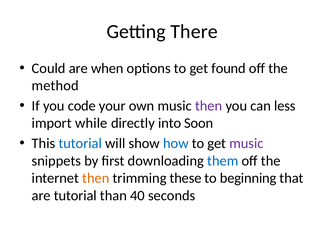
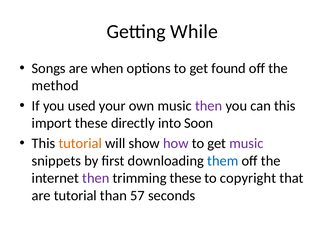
There: There -> While
Could: Could -> Songs
code: code -> used
can less: less -> this
import while: while -> these
tutorial at (80, 143) colour: blue -> orange
how colour: blue -> purple
then at (96, 178) colour: orange -> purple
beginning: beginning -> copyright
40: 40 -> 57
